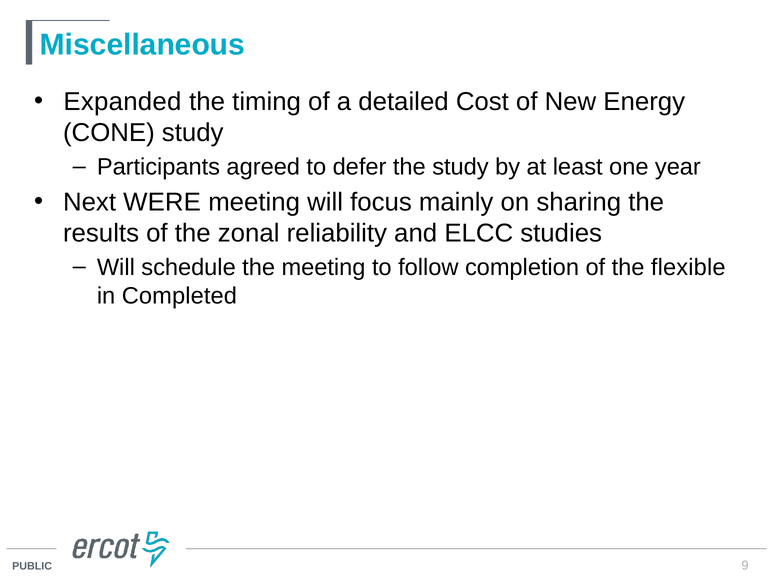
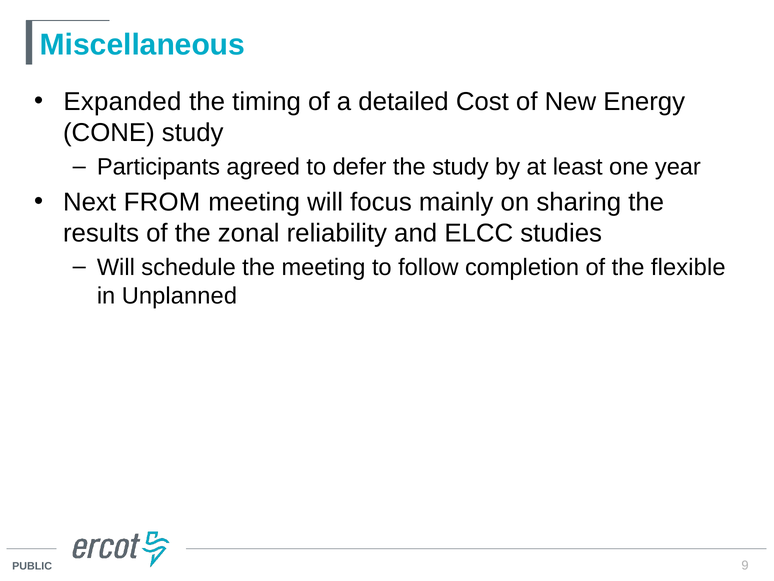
WERE: WERE -> FROM
Completed: Completed -> Unplanned
